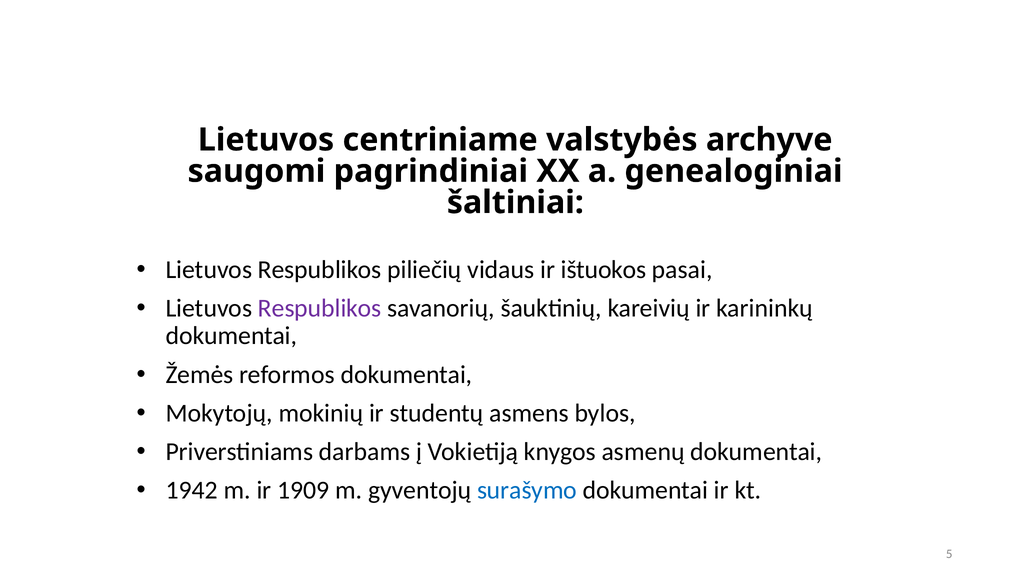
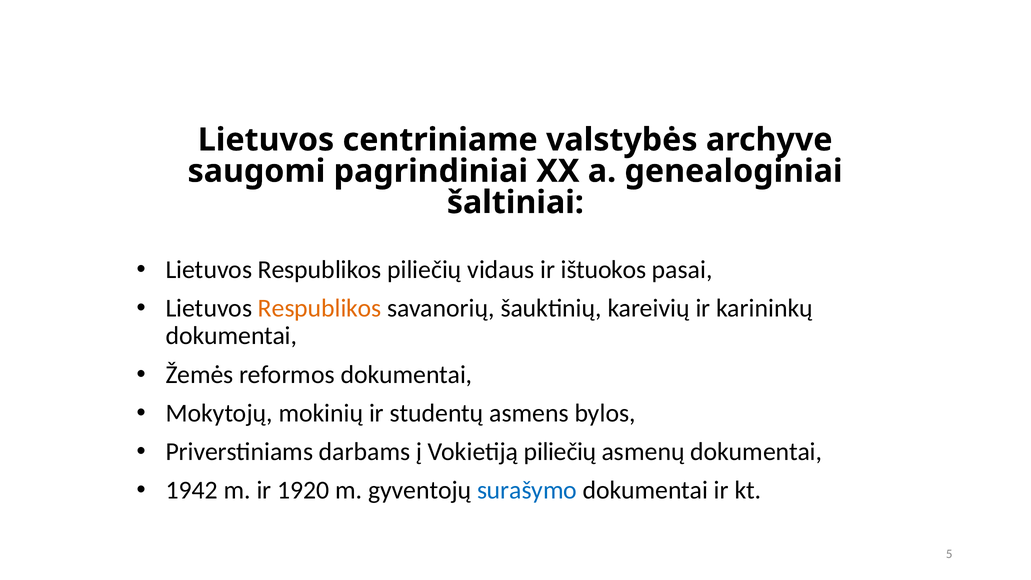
Respublikos at (320, 308) colour: purple -> orange
Vokietiją knygos: knygos -> piliečių
1909: 1909 -> 1920
